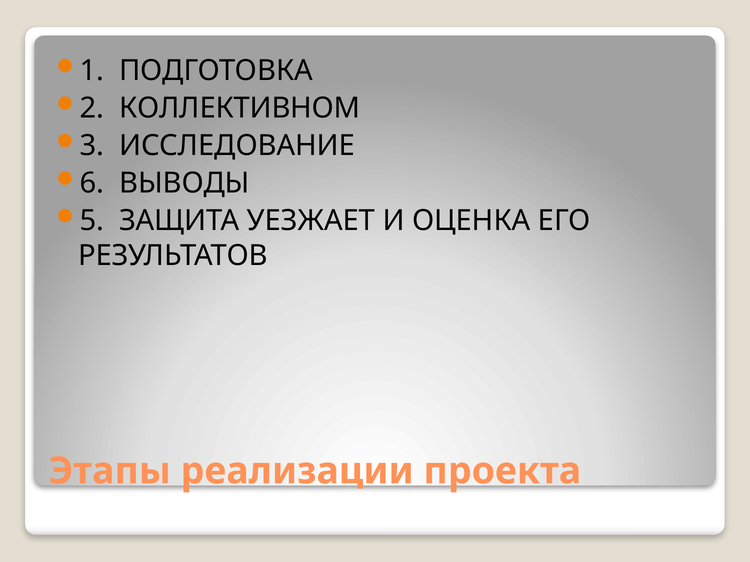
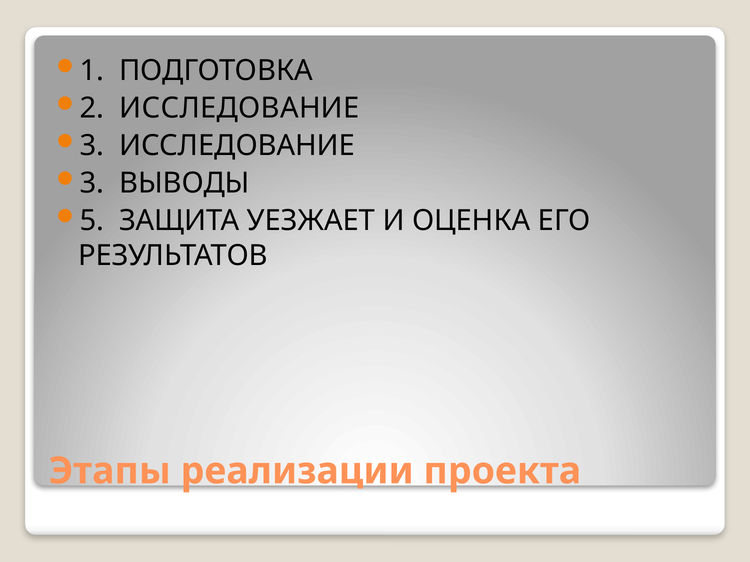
2 КОЛЛЕКТИВНОМ: КОЛЛЕКТИВНОМ -> ИССЛЕДОВАНИЕ
6 at (92, 183): 6 -> 3
